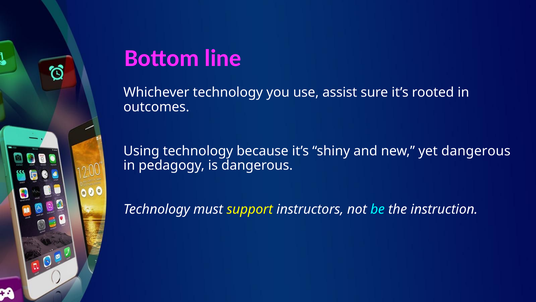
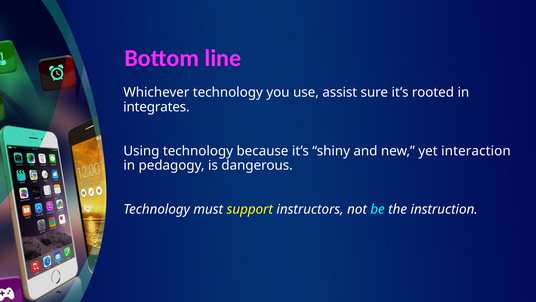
outcomes: outcomes -> integrates
yet dangerous: dangerous -> interaction
